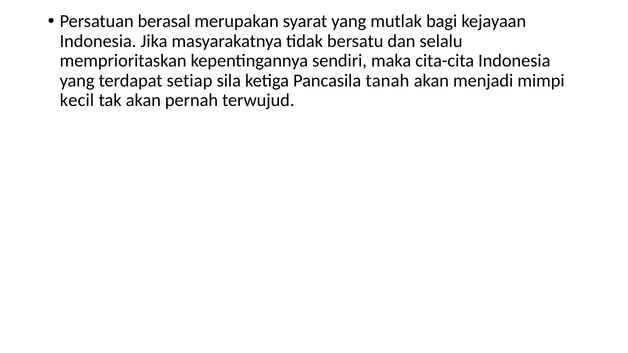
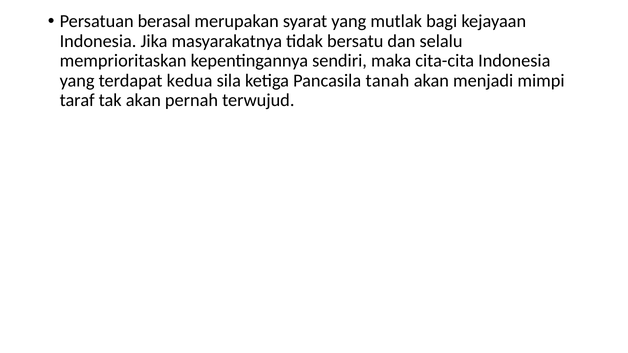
setiap: setiap -> kedua
kecil: kecil -> taraf
